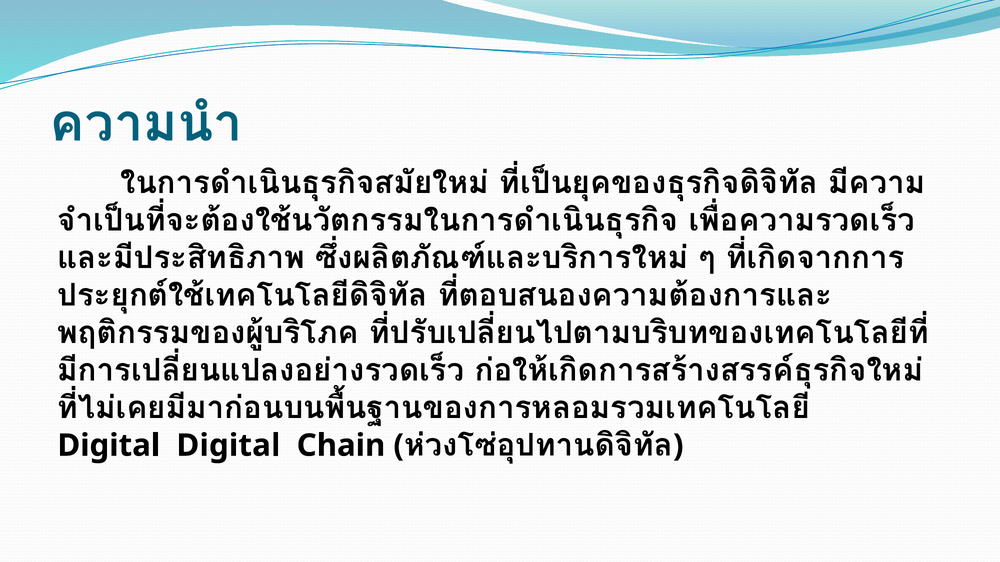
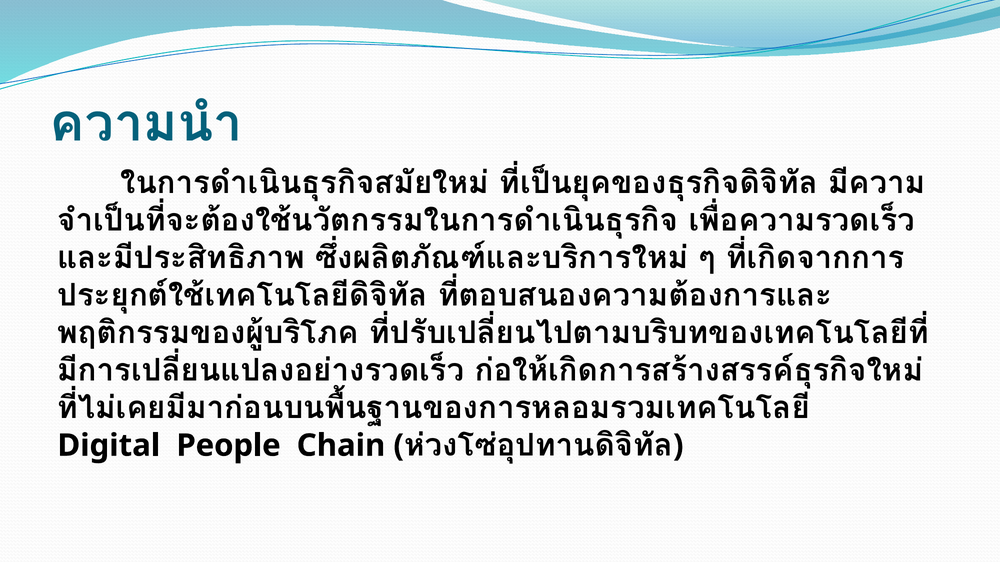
Digital Digital: Digital -> People
